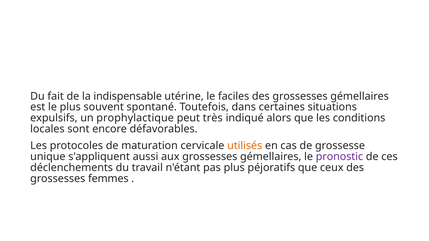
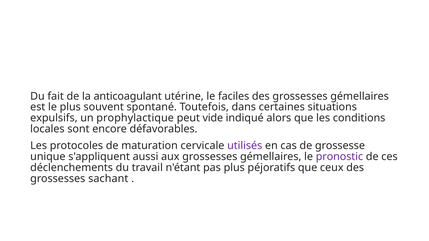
indispensable: indispensable -> anticoagulant
très: très -> vide
utilisés colour: orange -> purple
femmes: femmes -> sachant
